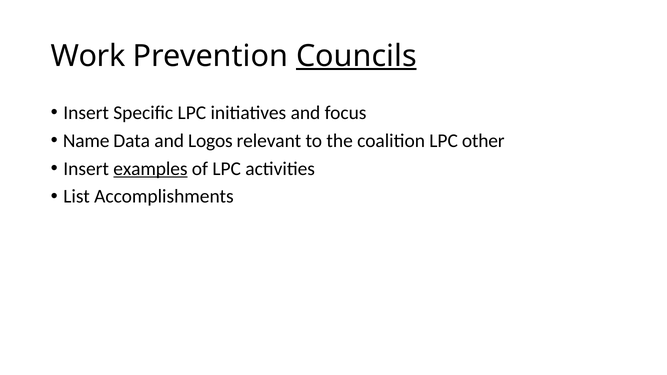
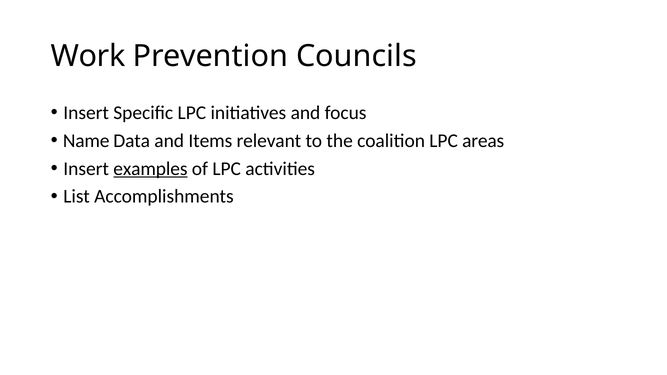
Councils underline: present -> none
Logos: Logos -> Items
other: other -> areas
